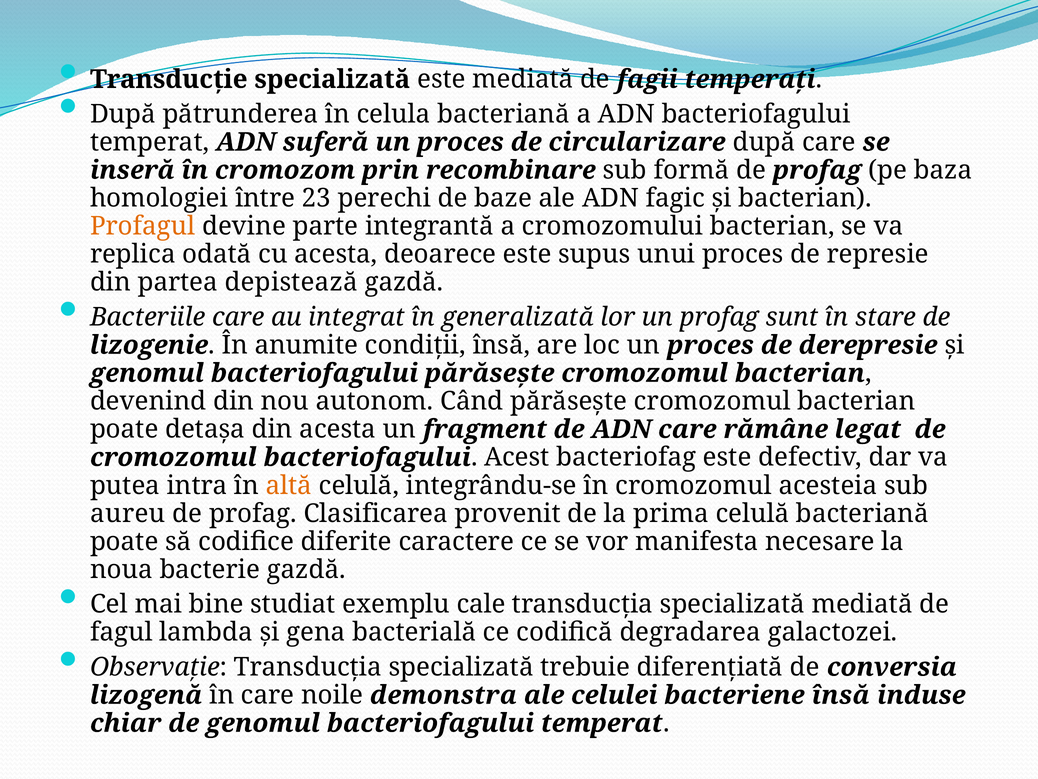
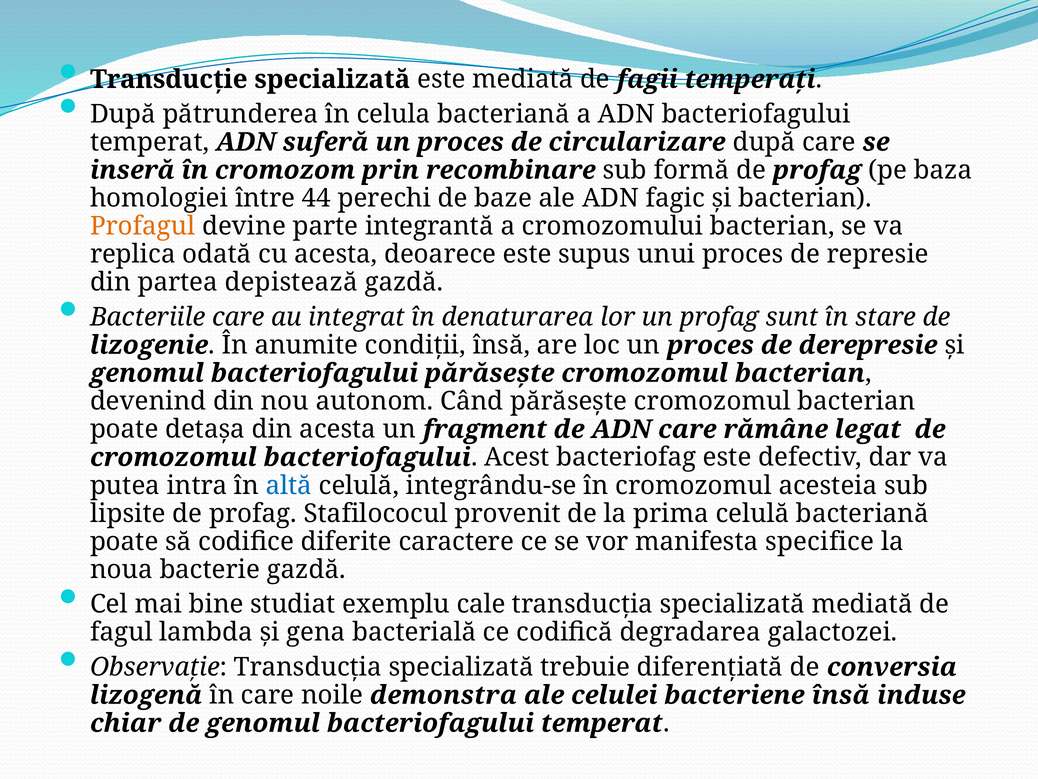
23: 23 -> 44
generalizată: generalizată -> denaturarea
altă colour: orange -> blue
aureu: aureu -> lipsite
Clasificarea: Clasificarea -> Stafilococul
necesare: necesare -> specifice
